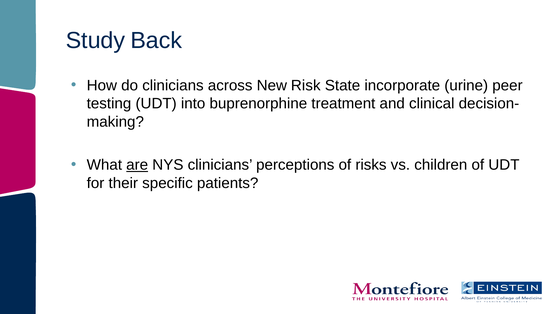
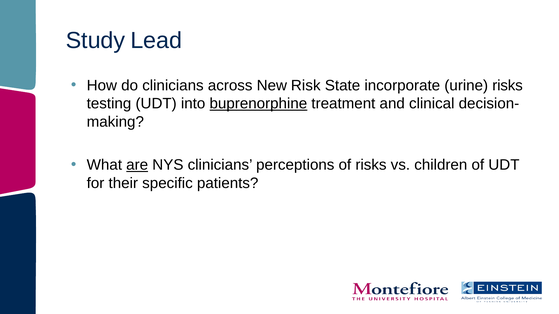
Back: Back -> Lead
urine peer: peer -> risks
buprenorphine underline: none -> present
